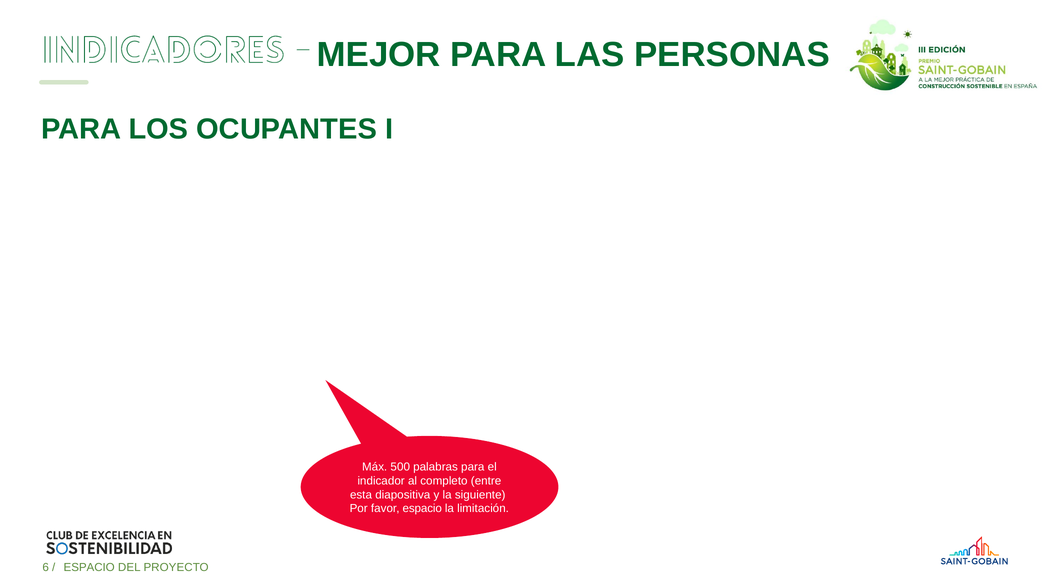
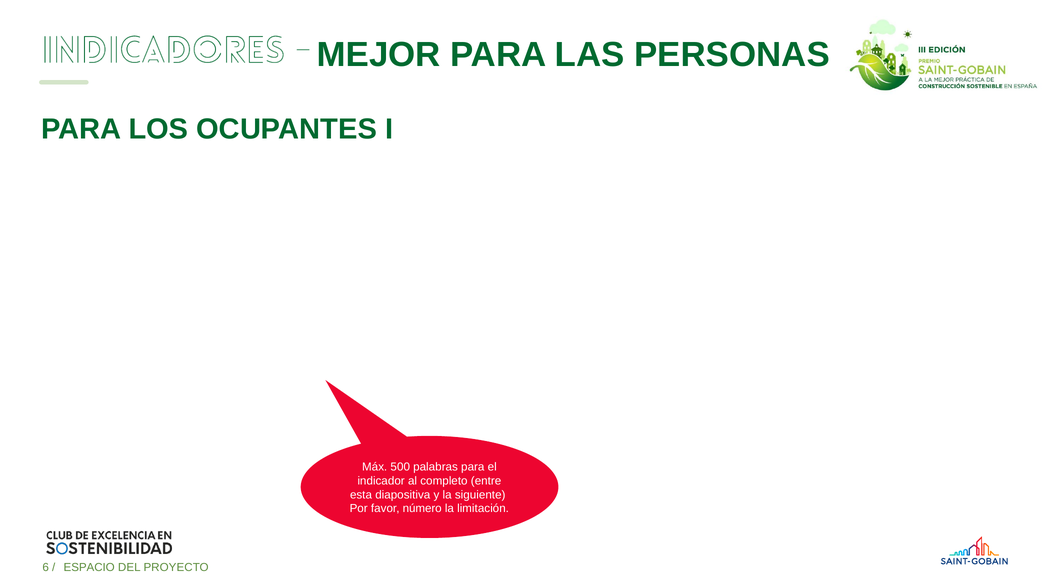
favor espacio: espacio -> número
